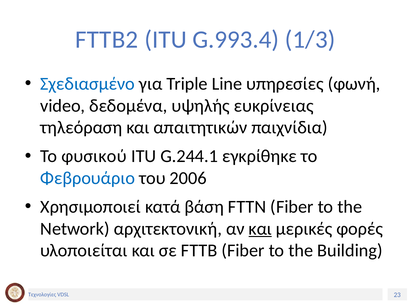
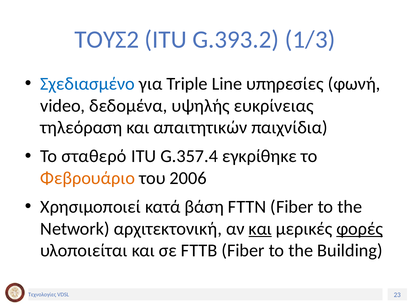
FTTB2: FTTB2 -> ΤΟΥΣ2
G.993.4: G.993.4 -> G.393.2
φυσικού: φυσικού -> σταθερό
G.244.1: G.244.1 -> G.357.4
Φεβρουάριο colour: blue -> orange
φορές underline: none -> present
